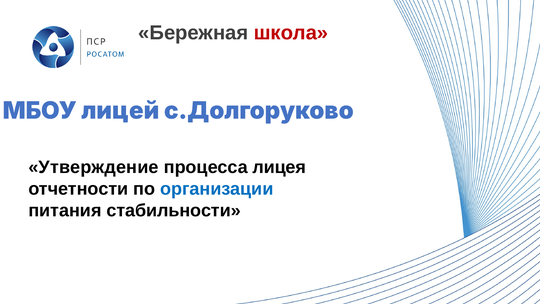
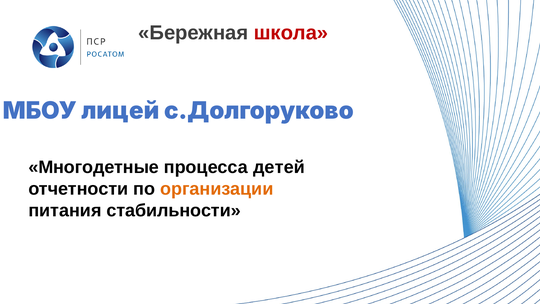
Утверждение: Утверждение -> Многодетные
лицея: лицея -> детей
организации colour: blue -> orange
